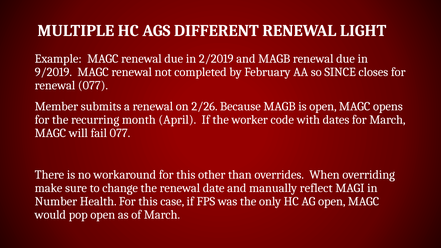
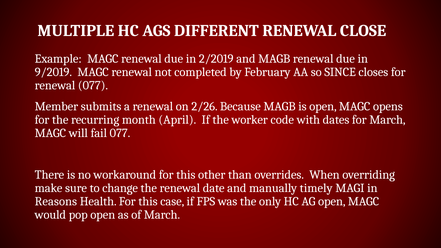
LIGHT: LIGHT -> CLOSE
reflect: reflect -> timely
Number: Number -> Reasons
